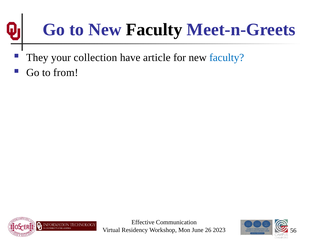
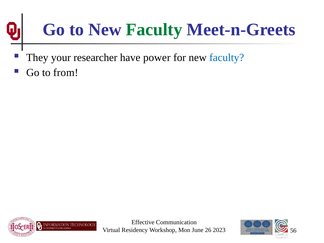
Faculty at (154, 30) colour: black -> green
collection: collection -> researcher
article: article -> power
